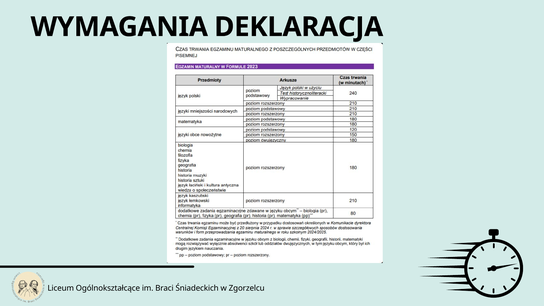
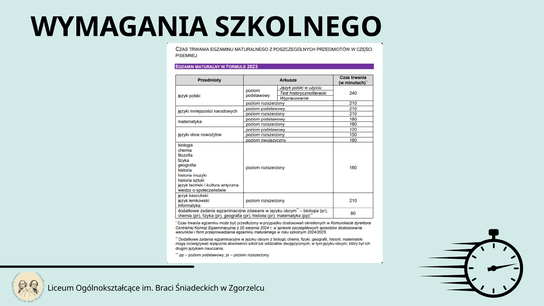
DEKLARACJA: DEKLARACJA -> SZKOLNEGO
